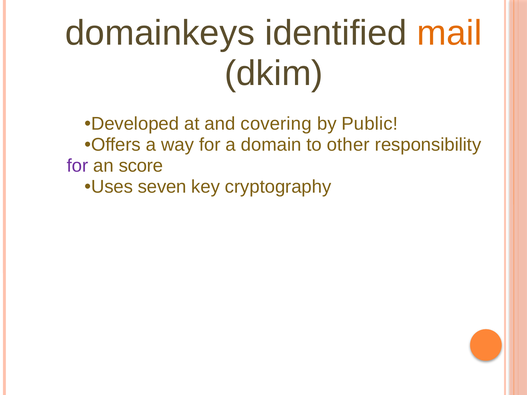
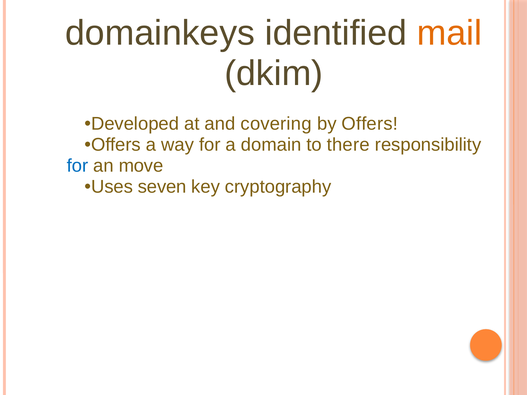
by Public: Public -> Offers
other: other -> there
for at (78, 166) colour: purple -> blue
score: score -> move
